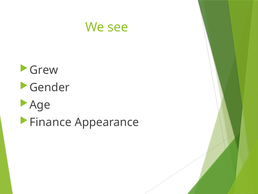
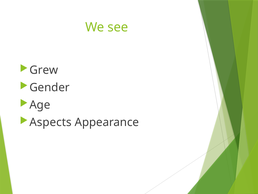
Finance: Finance -> Aspects
